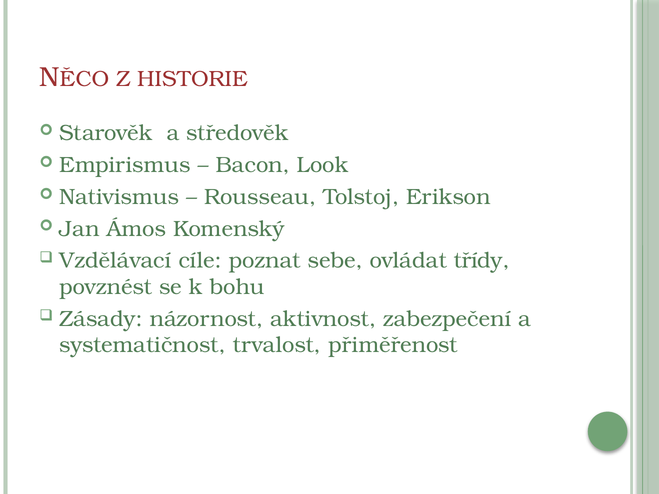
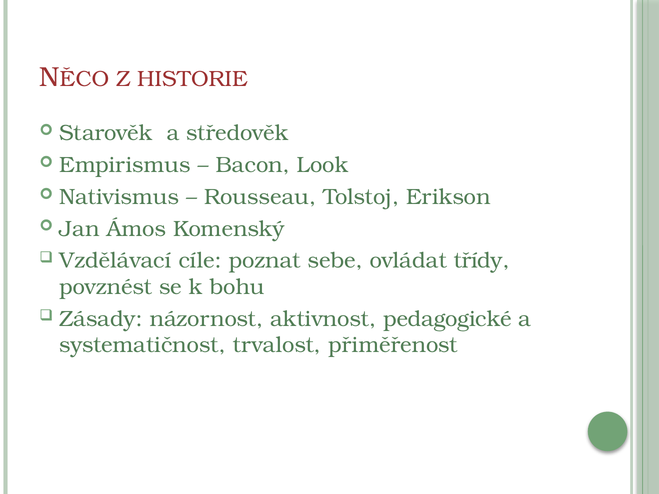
zabezpečení: zabezpečení -> pedagogické
